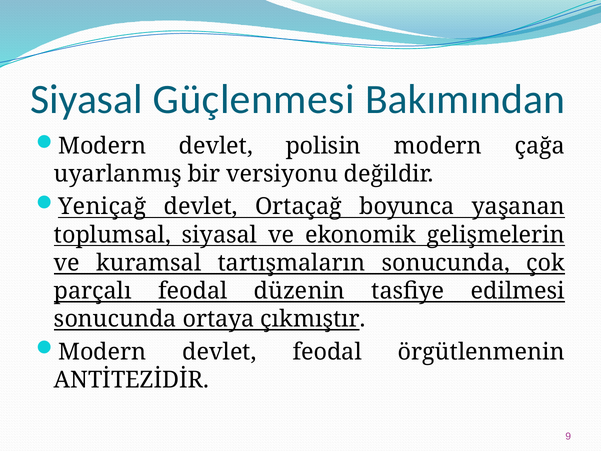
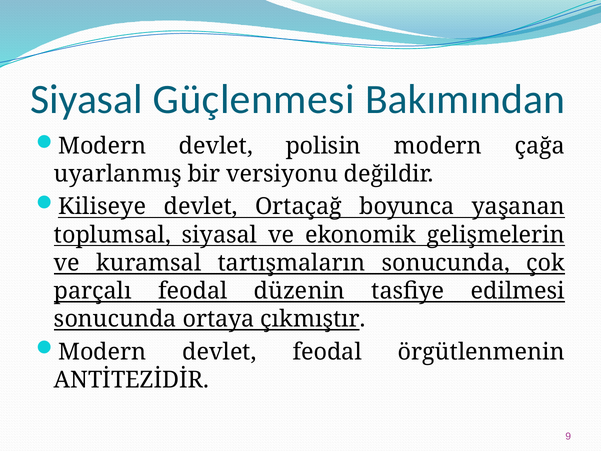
Yeniçağ: Yeniçağ -> Kiliseye
